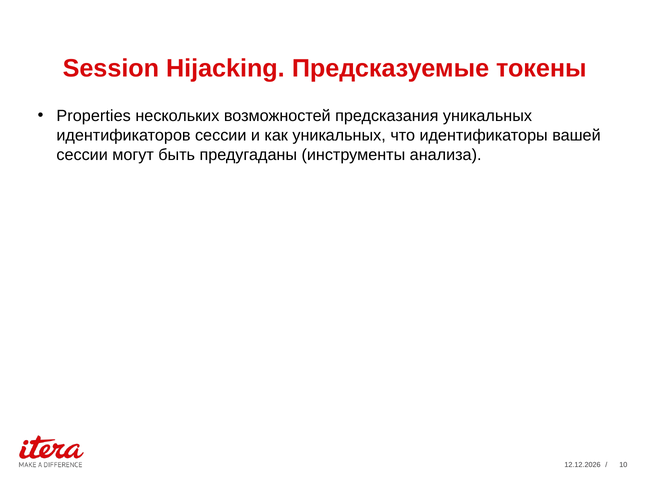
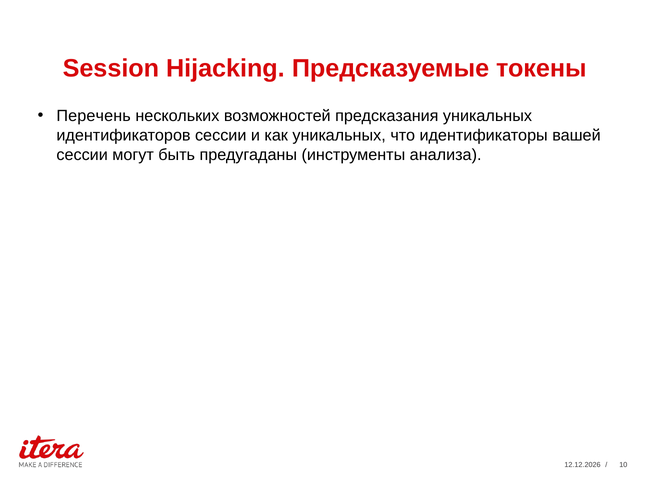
Properties: Properties -> Перечень
